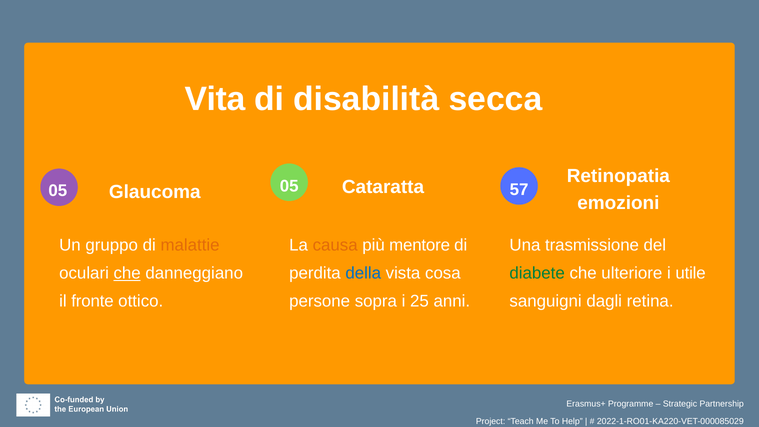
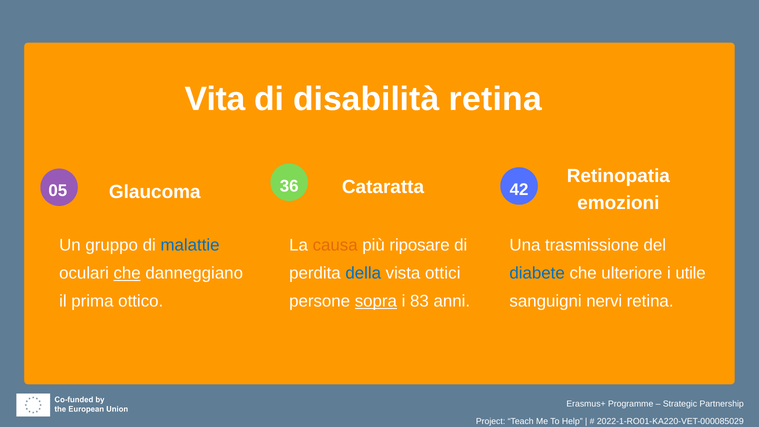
disabilità secca: secca -> retina
Glaucoma 05: 05 -> 36
57: 57 -> 42
malattie colour: orange -> blue
mentore: mentore -> riposare
cosa: cosa -> ottici
diabete colour: green -> blue
fronte: fronte -> prima
sopra underline: none -> present
25: 25 -> 83
dagli: dagli -> nervi
